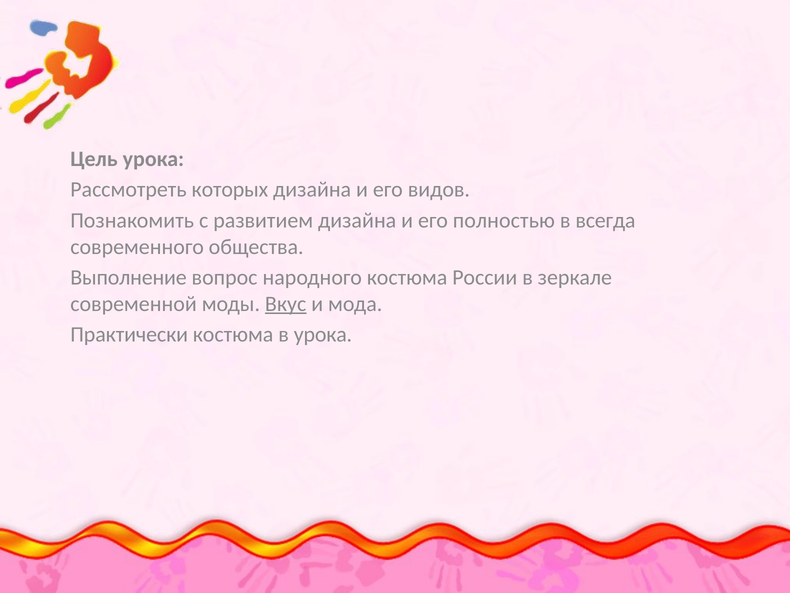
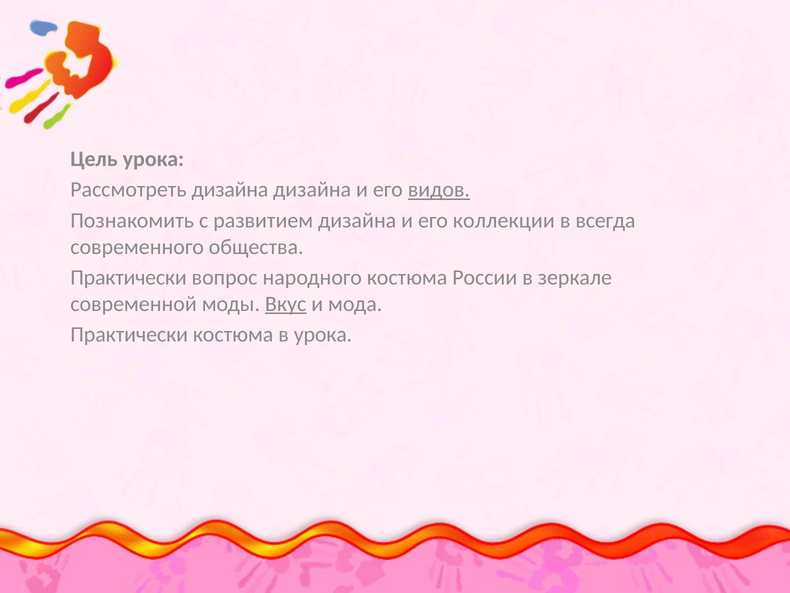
Рассмотреть которых: которых -> дизайна
видов underline: none -> present
полностью: полностью -> коллекции
Выполнение at (129, 277): Выполнение -> Практически
